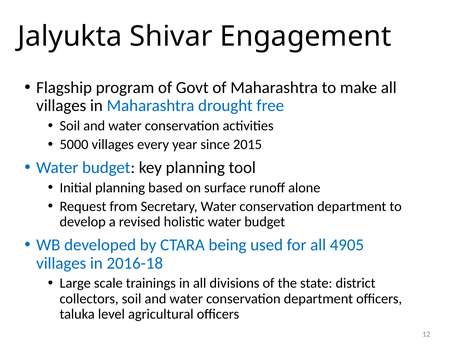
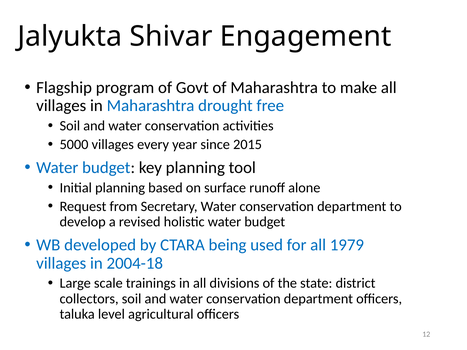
4905: 4905 -> 1979
2016-18: 2016-18 -> 2004-18
